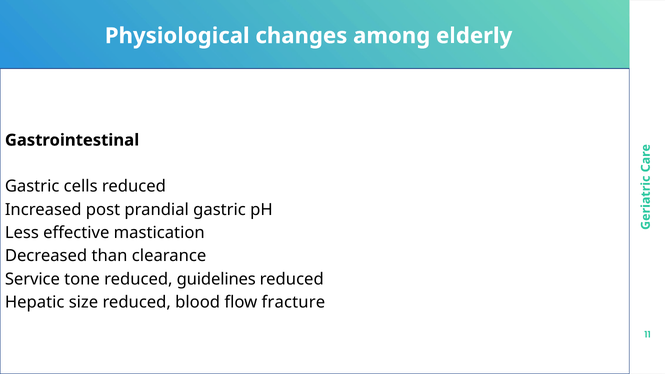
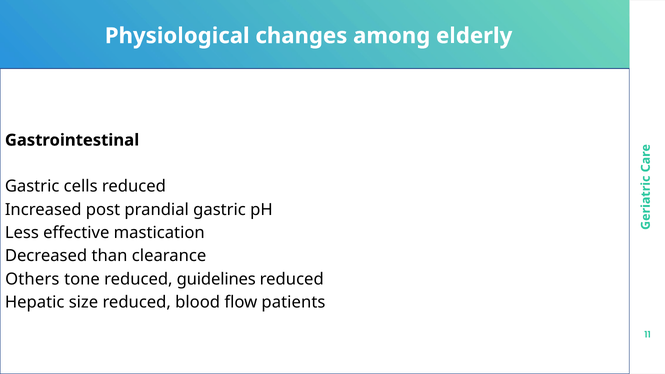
Service: Service -> Others
fracture: fracture -> patients
